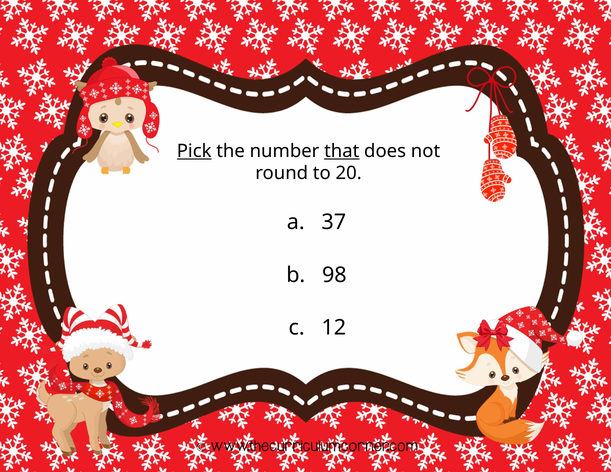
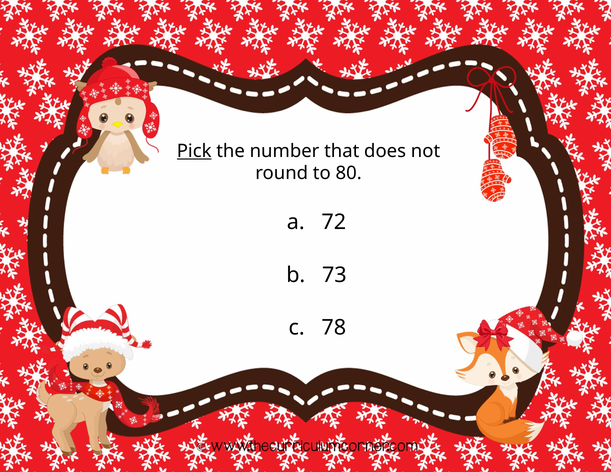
that underline: present -> none
20: 20 -> 80
37: 37 -> 72
98: 98 -> 73
12: 12 -> 78
